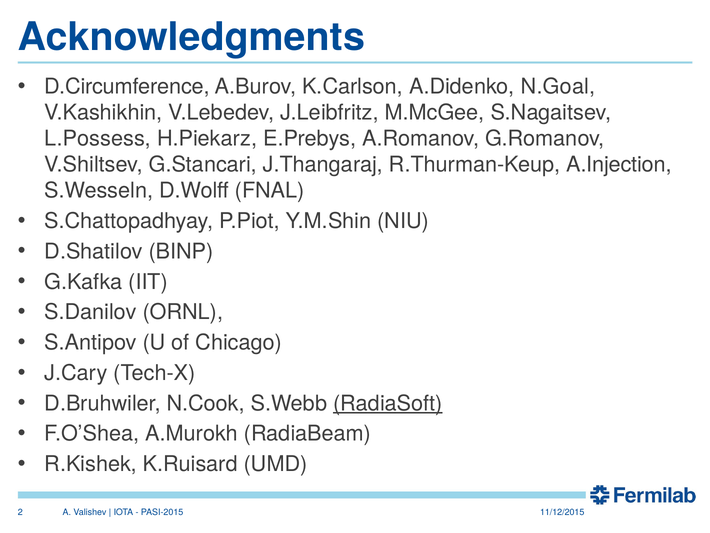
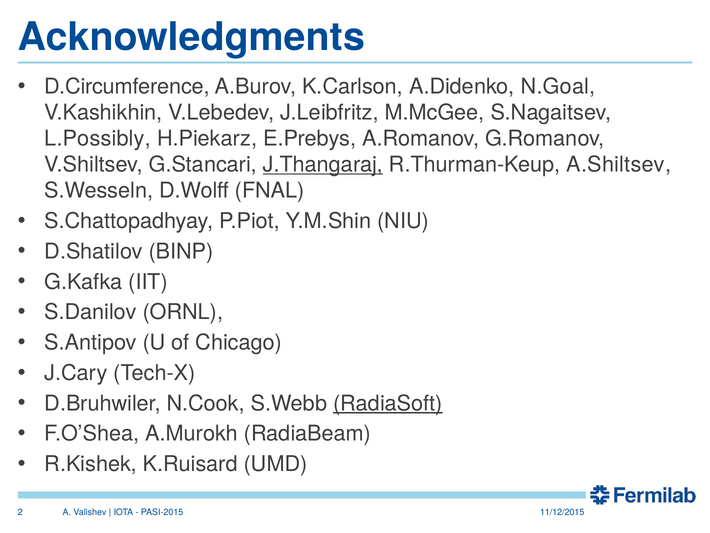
L.Possess: L.Possess -> L.Possibly
J.Thangaraj underline: none -> present
A.Injection: A.Injection -> A.Shiltsev
